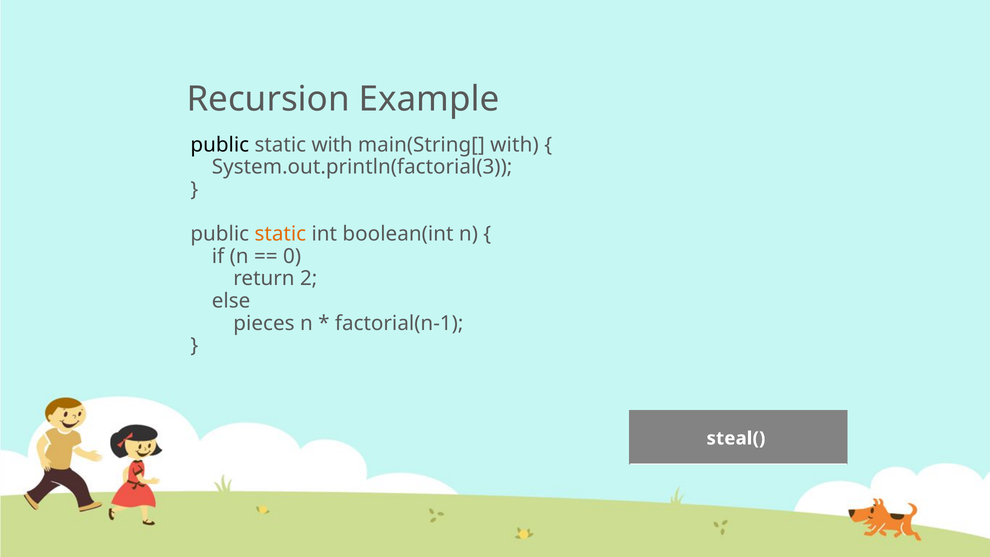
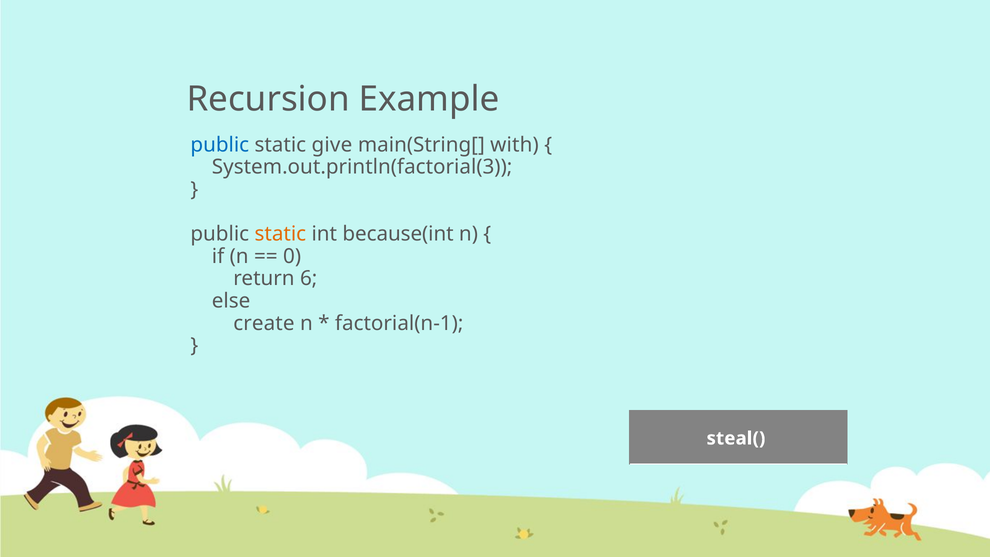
public at (220, 145) colour: black -> blue
static with: with -> give
boolean(int: boolean(int -> because(int
2: 2 -> 6
pieces: pieces -> create
